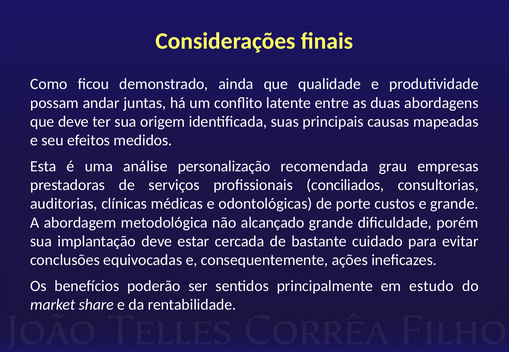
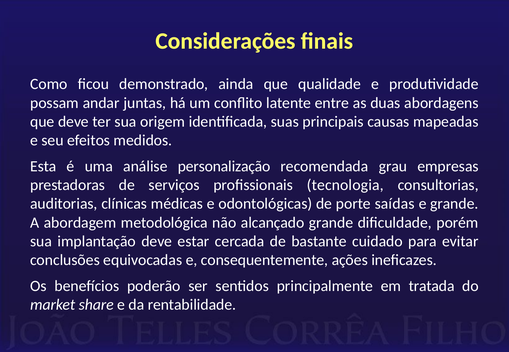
conciliados: conciliados -> tecnologia
custos: custos -> saídas
estudo: estudo -> tratada
